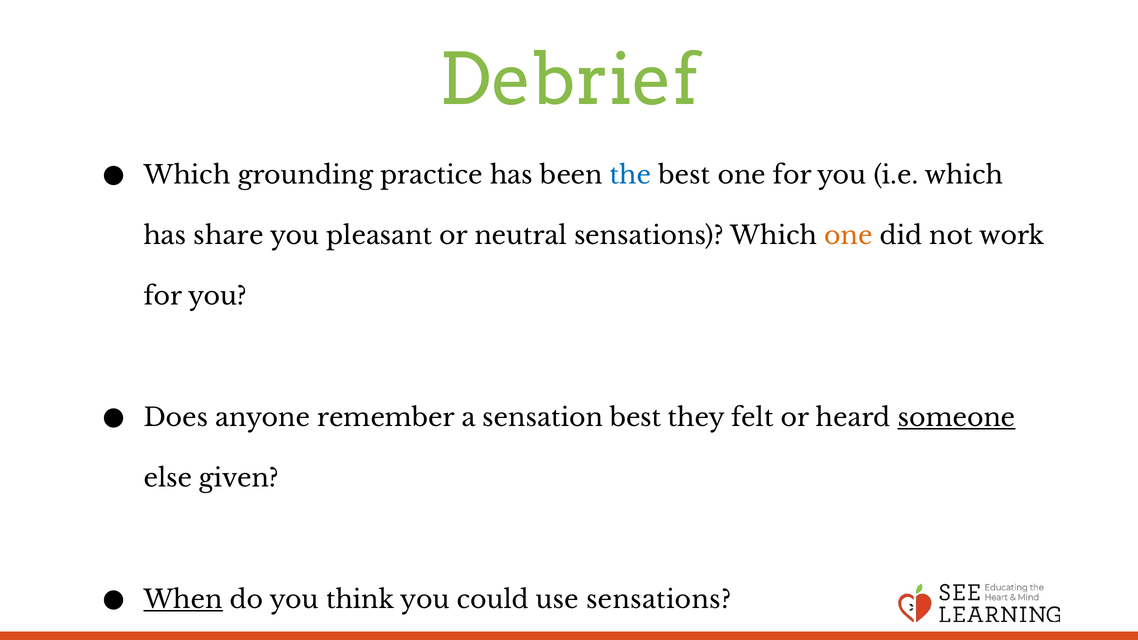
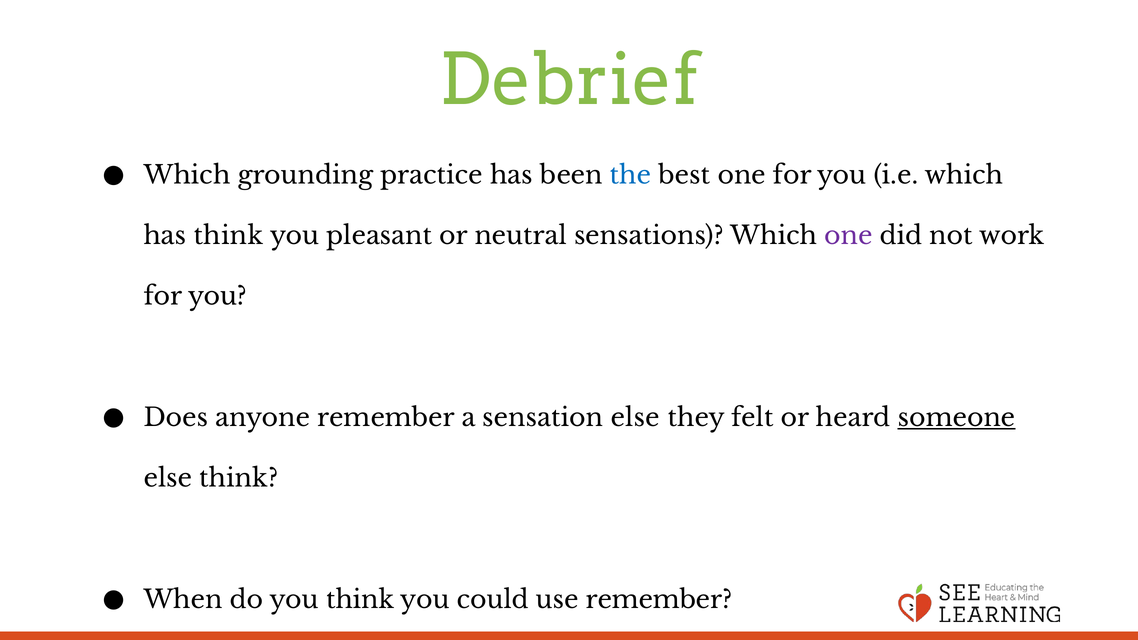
has share: share -> think
one at (848, 236) colour: orange -> purple
sensation best: best -> else
else given: given -> think
When underline: present -> none
use sensations: sensations -> remember
